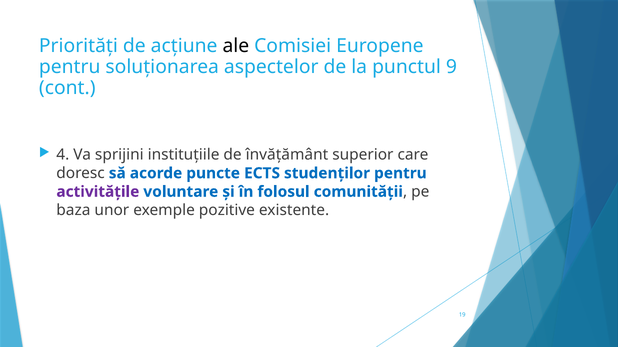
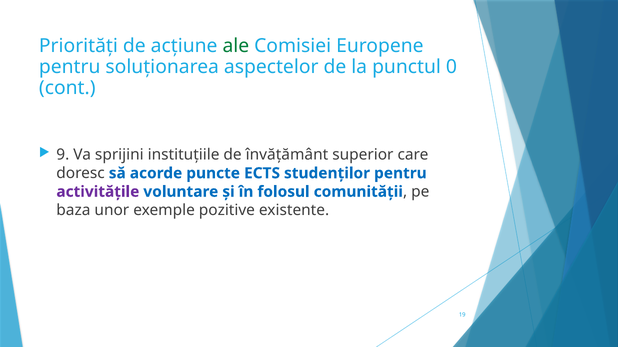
ale colour: black -> green
9: 9 -> 0
4: 4 -> 9
